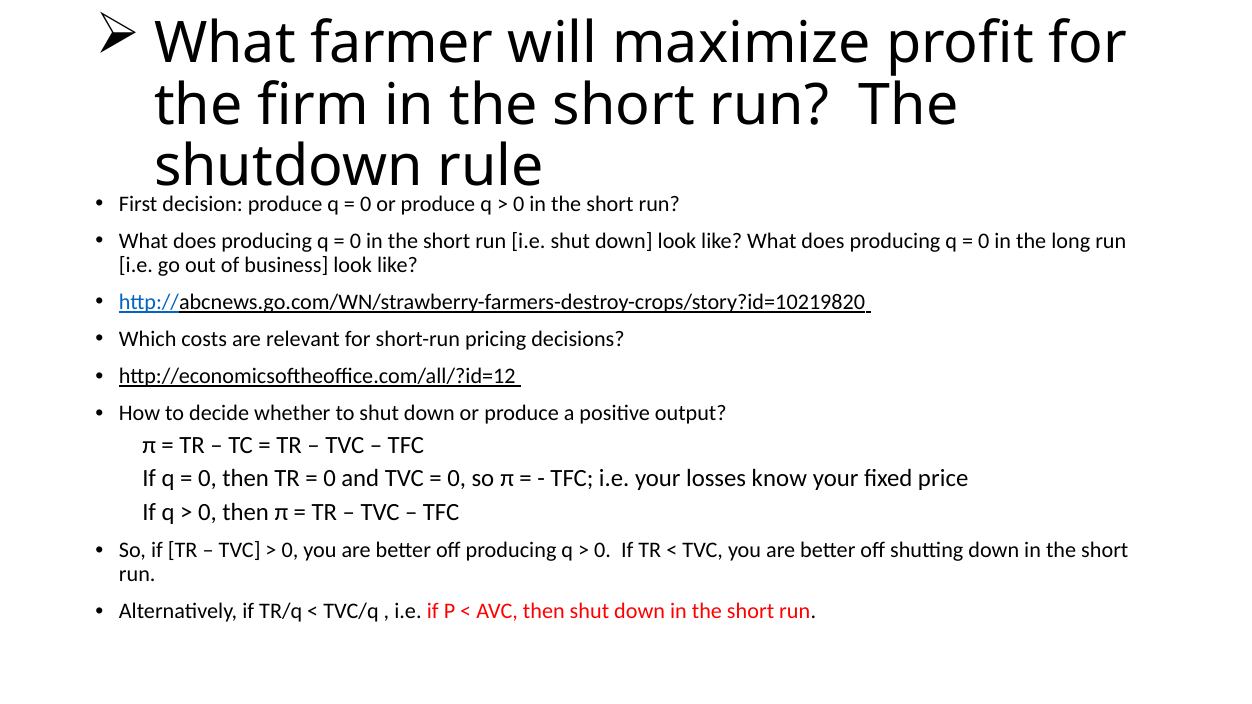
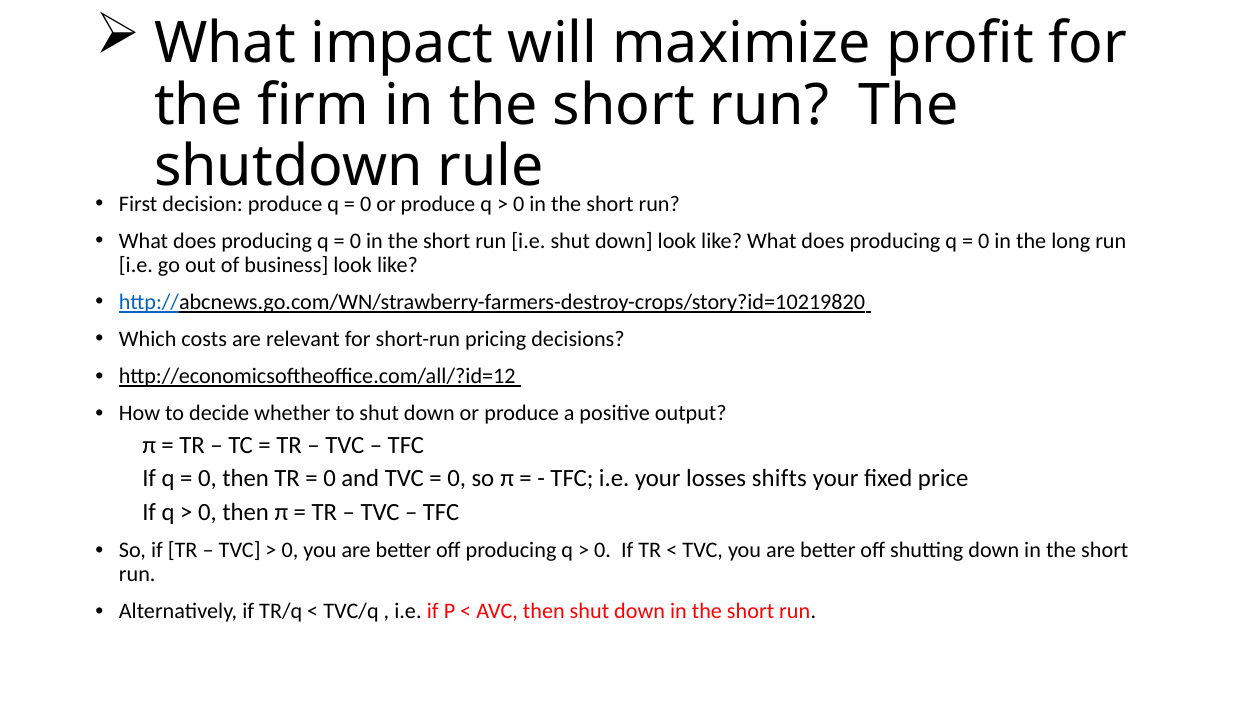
farmer: farmer -> impact
know: know -> shifts
